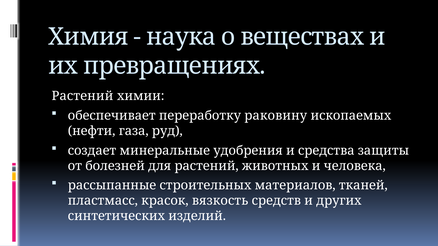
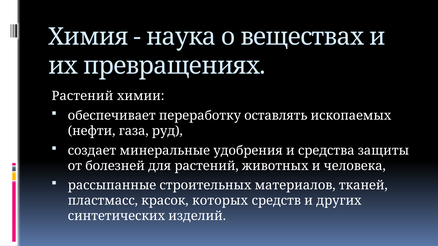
раковину: раковину -> оставлять
вязкость: вязкость -> которых
